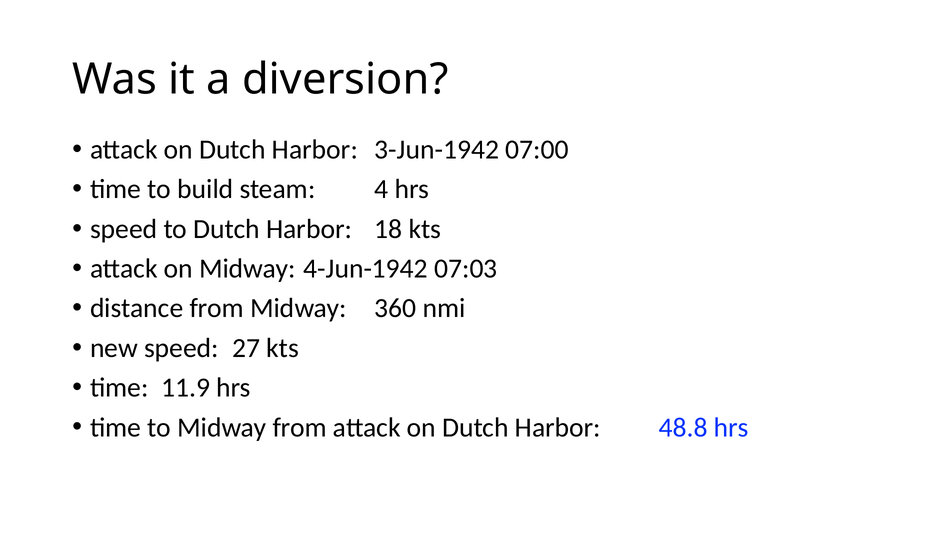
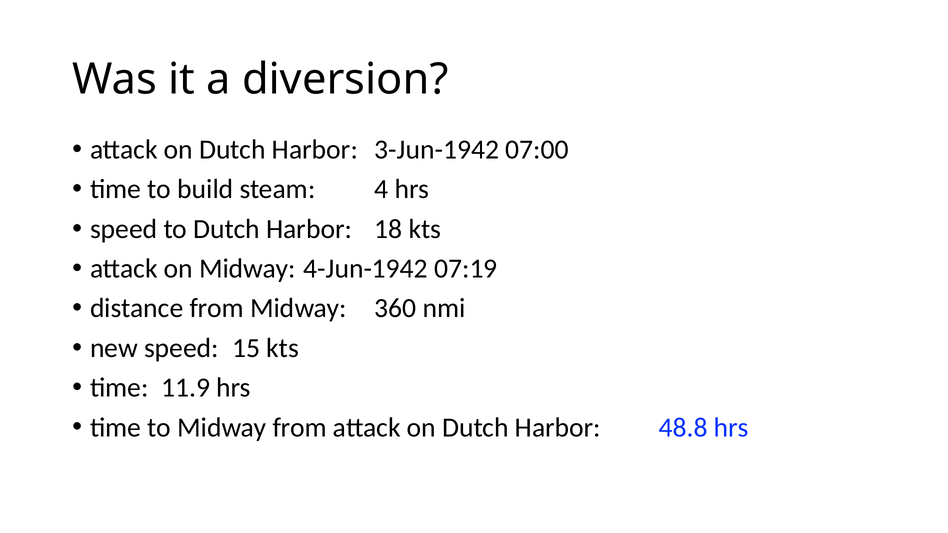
07:03: 07:03 -> 07:19
27: 27 -> 15
